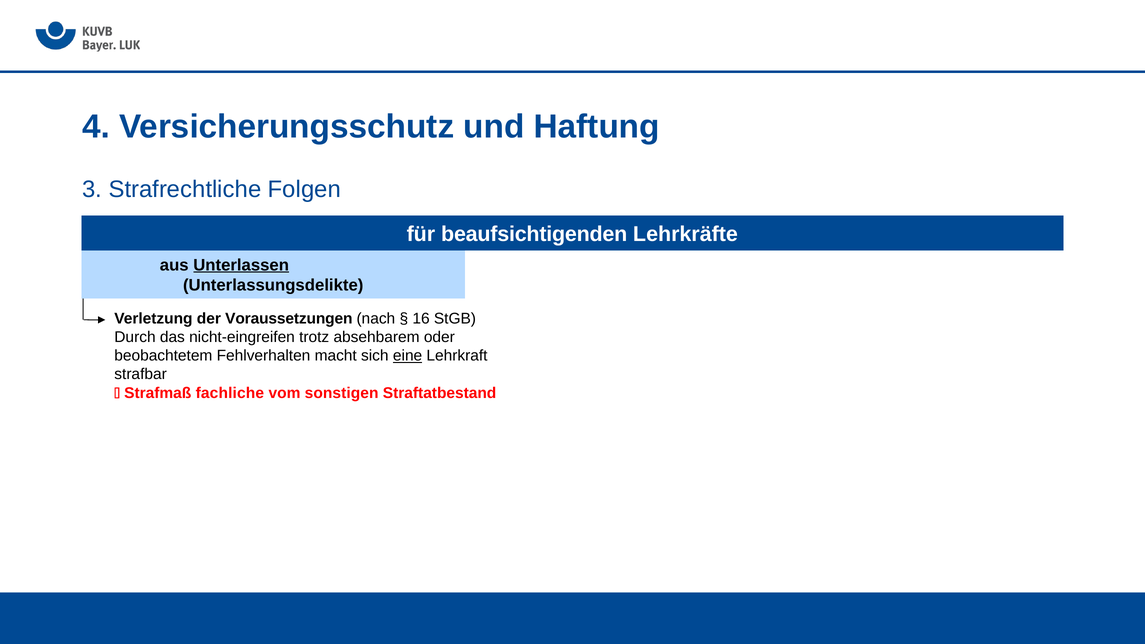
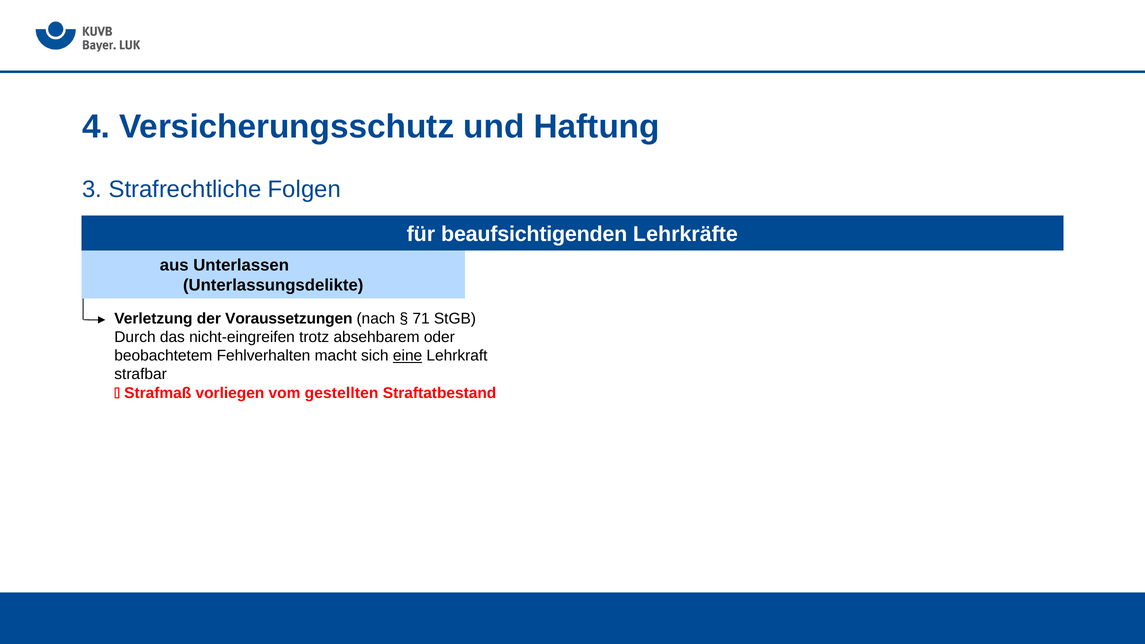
Unterlassen underline: present -> none
16: 16 -> 71
fachliche: fachliche -> vorliegen
sonstigen: sonstigen -> gestellten
